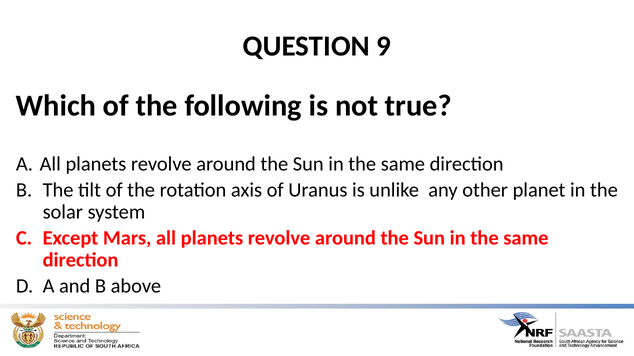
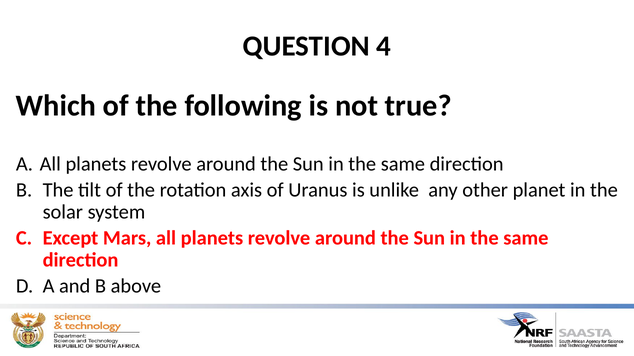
9: 9 -> 4
